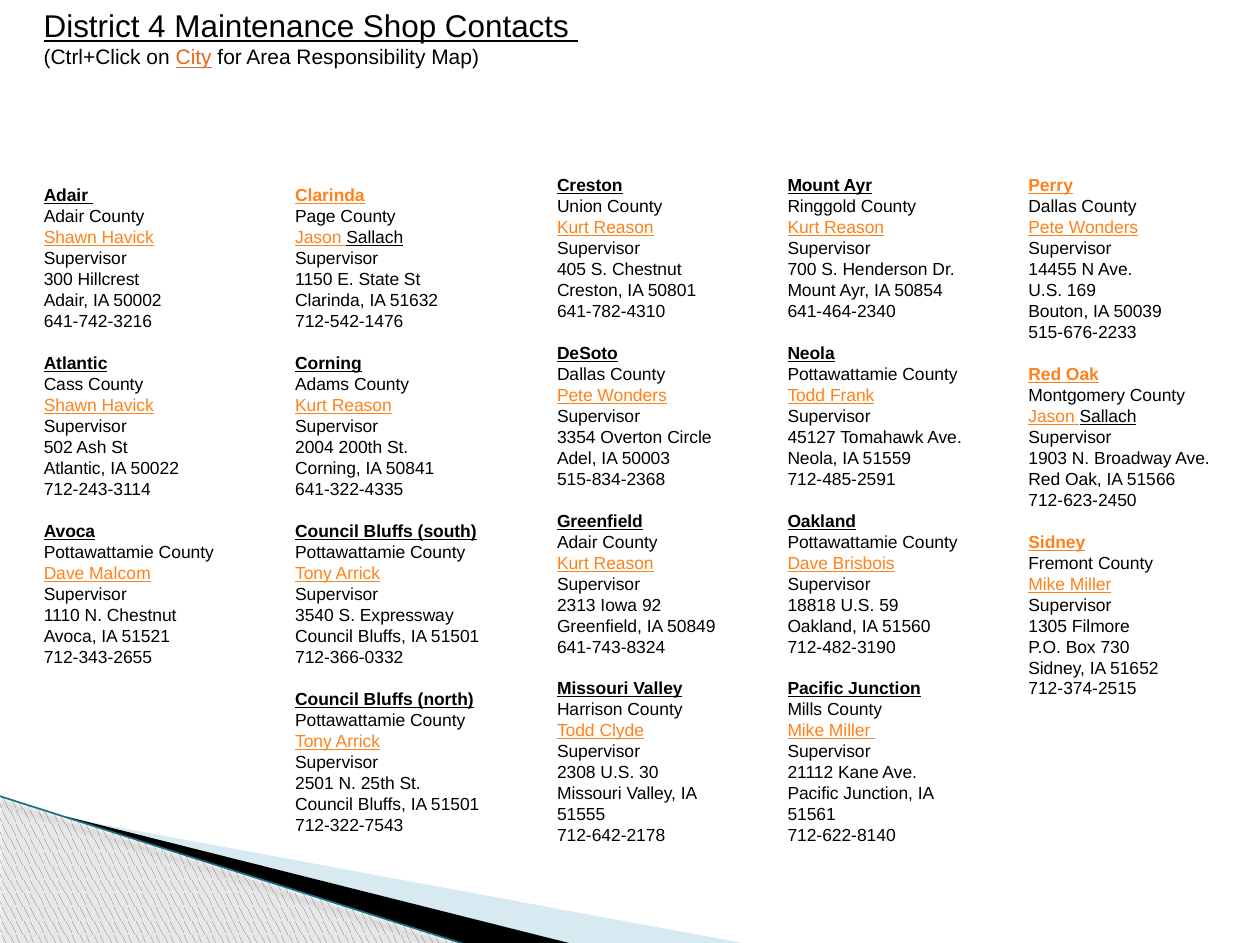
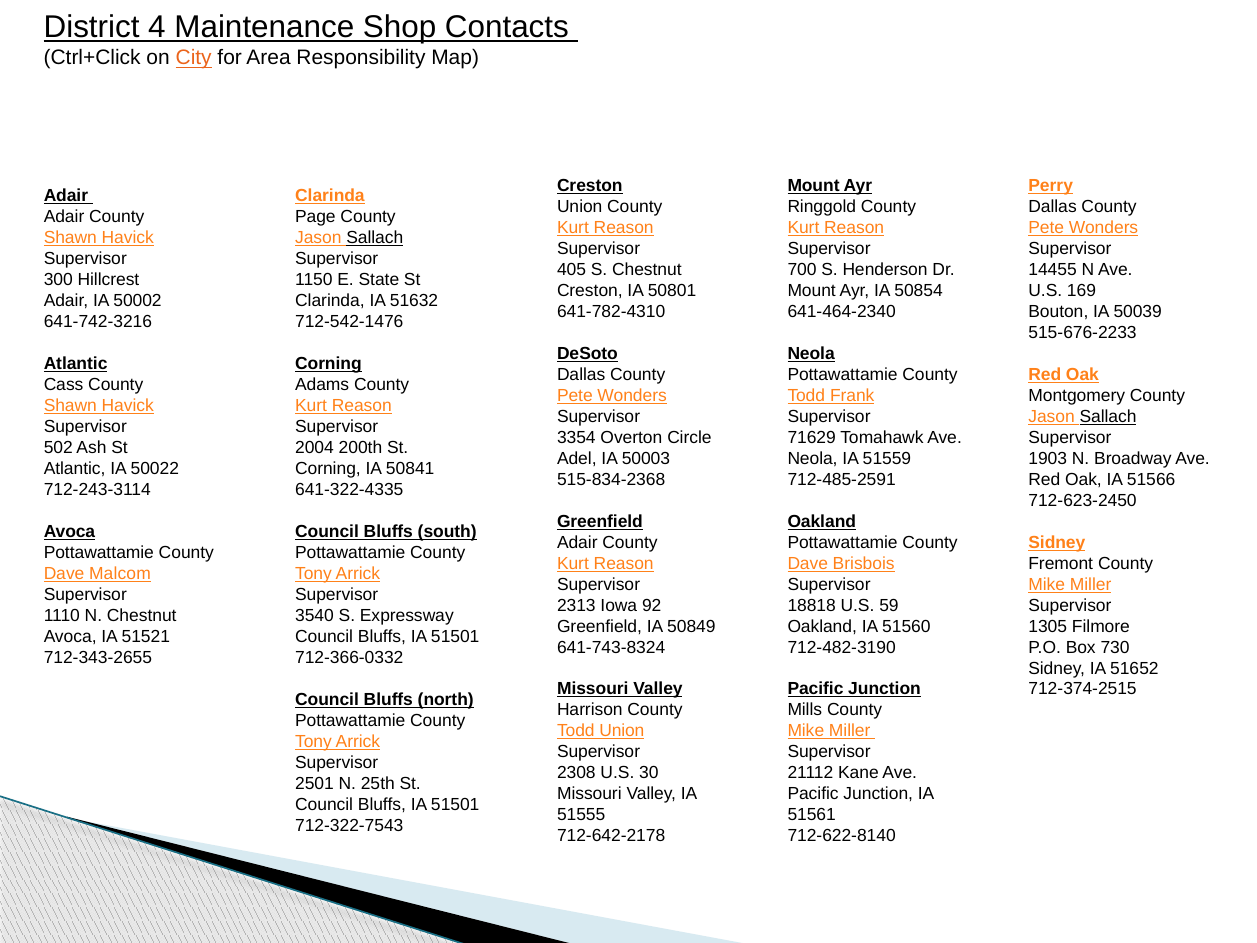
45127: 45127 -> 71629
Todd Clyde: Clyde -> Union
